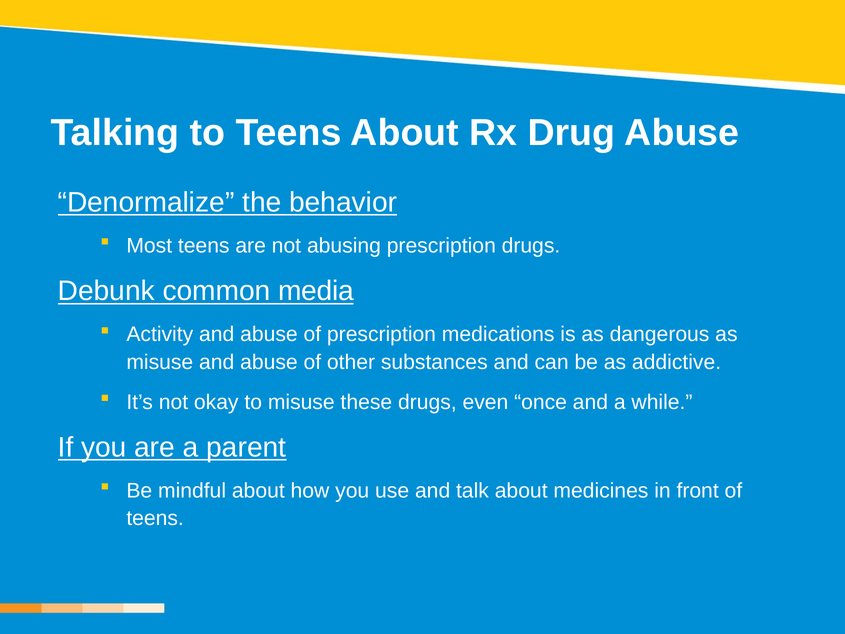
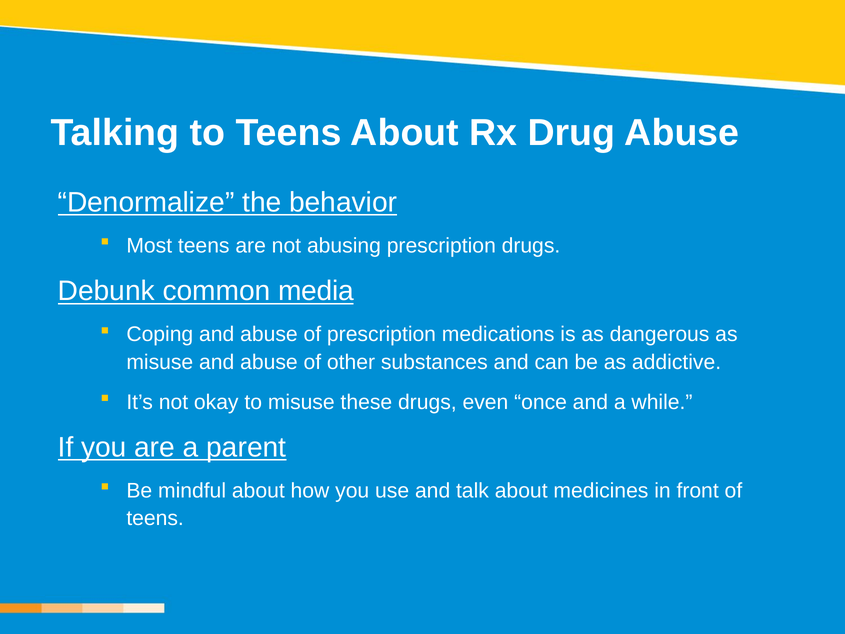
Activity: Activity -> Coping
